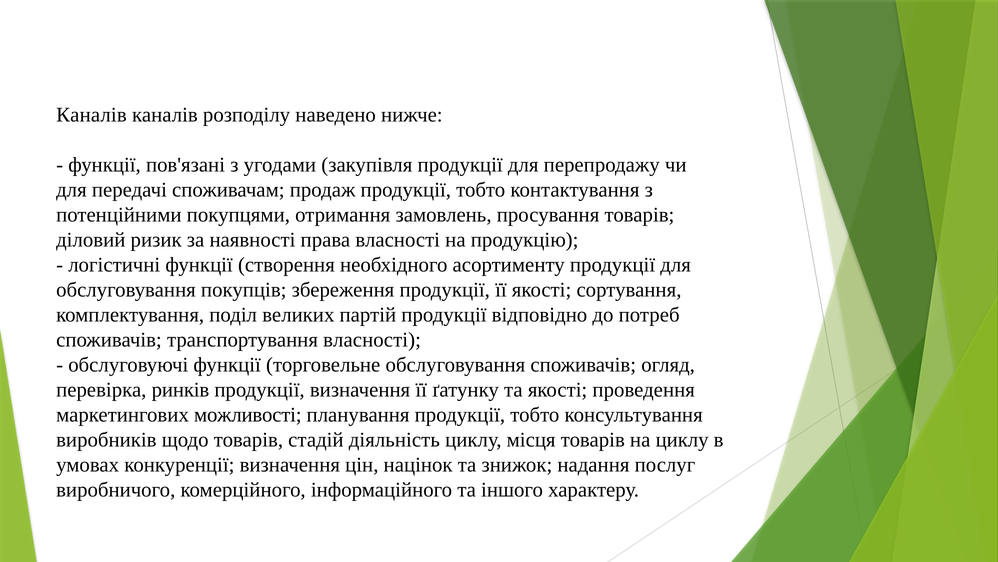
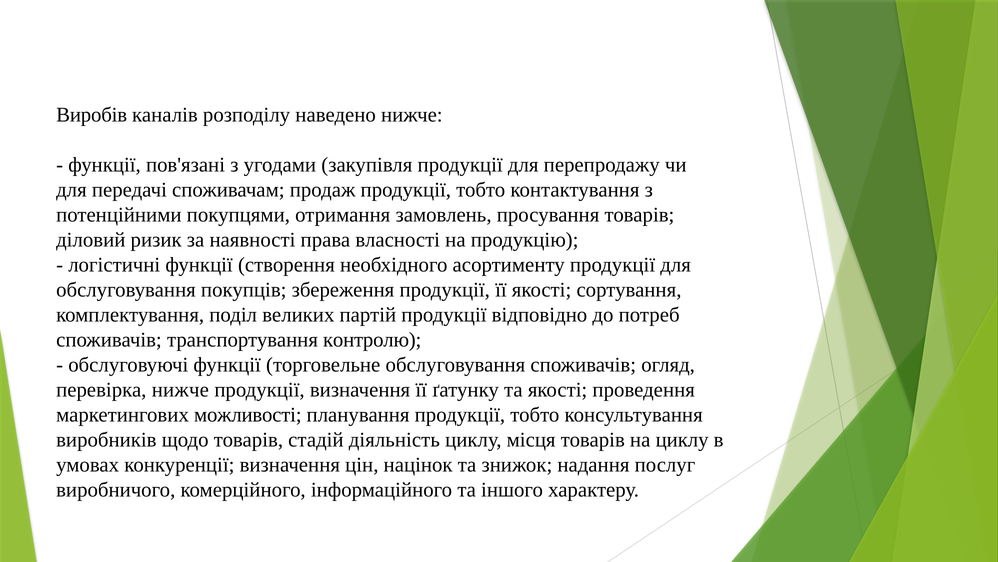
Каналів at (91, 115): Каналів -> Виробів
транспортування власності: власності -> контролю
перевірка ринків: ринків -> нижче
